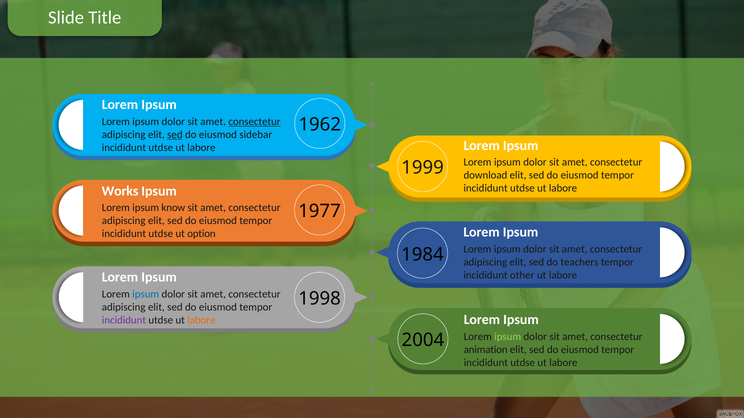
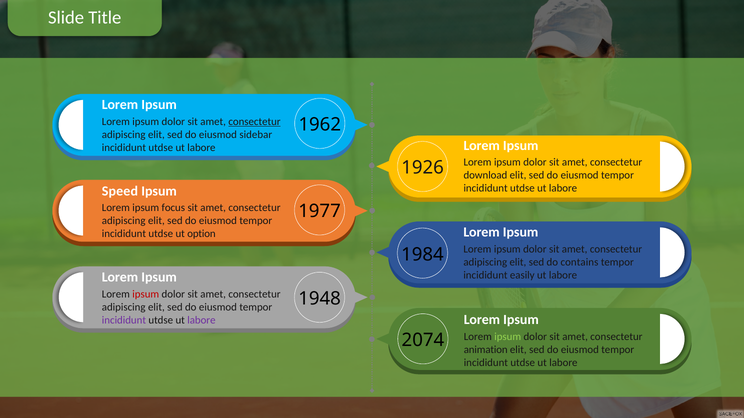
sed at (175, 135) underline: present -> none
1999: 1999 -> 1926
Works: Works -> Speed
know: know -> focus
teachers: teachers -> contains
other: other -> easily
ipsum at (146, 294) colour: blue -> red
1998: 1998 -> 1948
labore at (201, 320) colour: orange -> purple
2004: 2004 -> 2074
